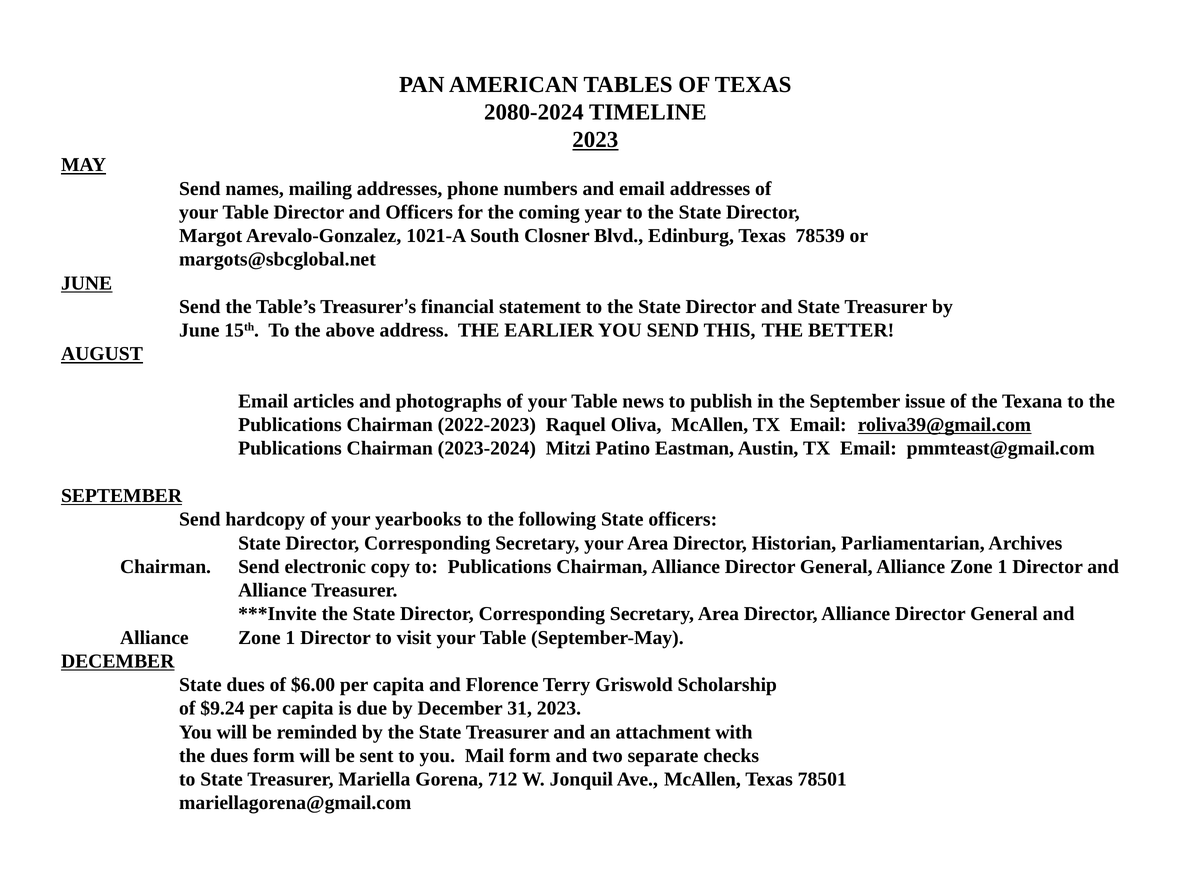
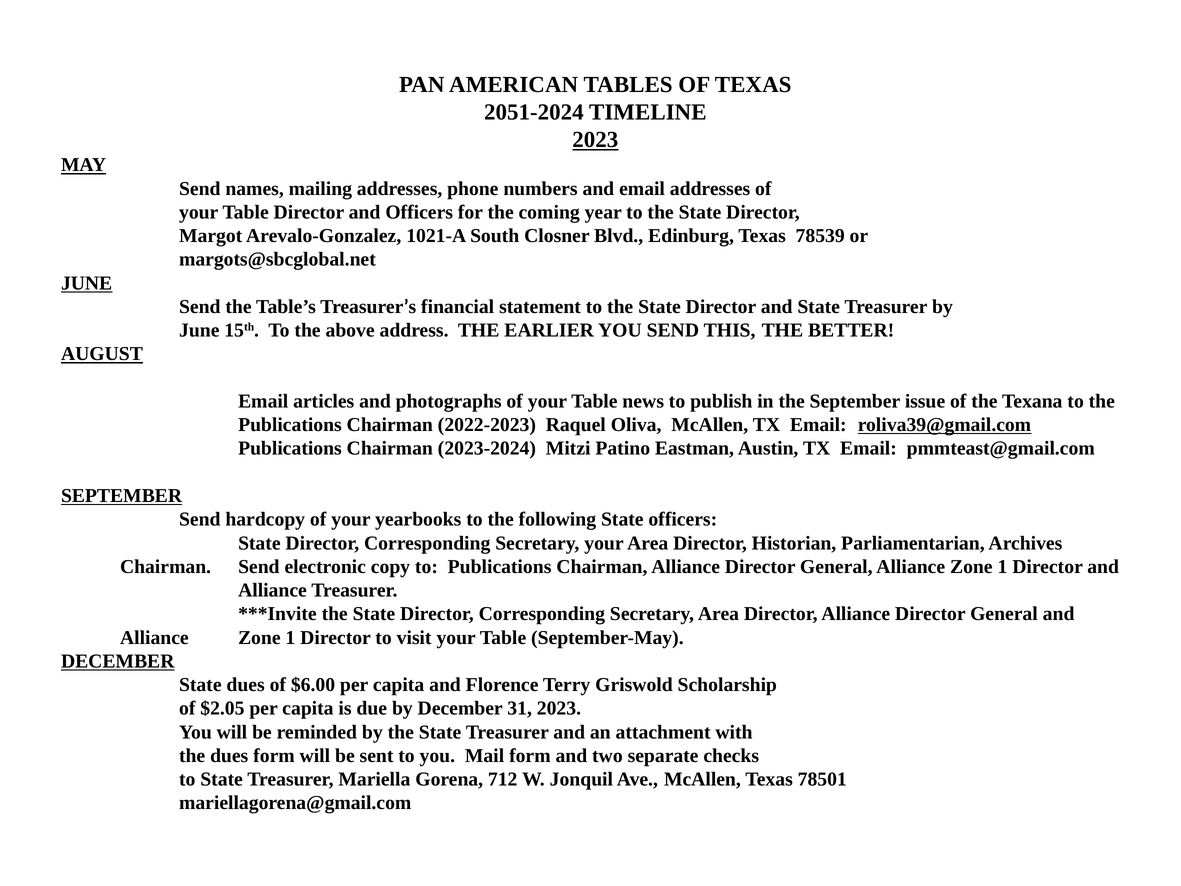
2080-2024: 2080-2024 -> 2051-2024
$9.24: $9.24 -> $2.05
